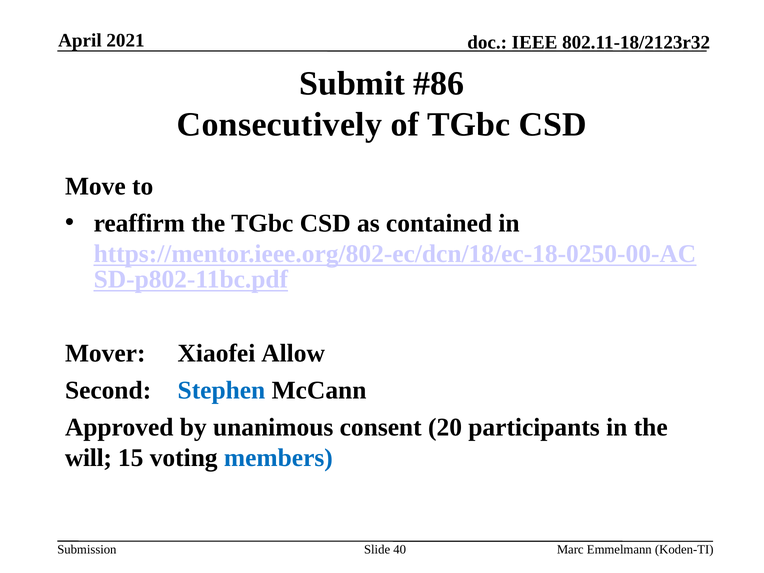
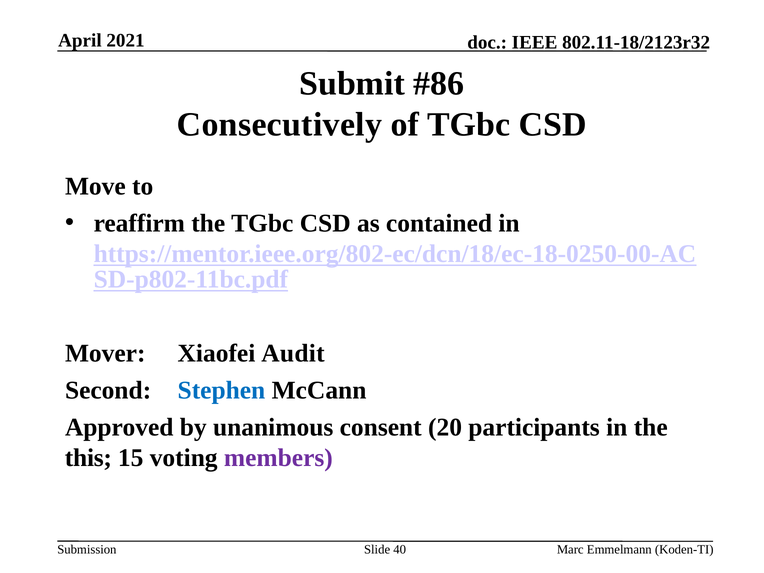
Allow: Allow -> Audit
will: will -> this
members colour: blue -> purple
